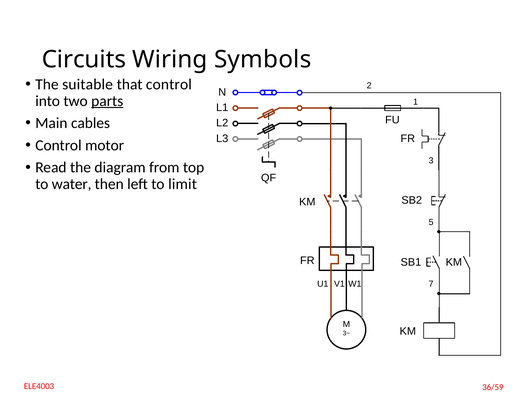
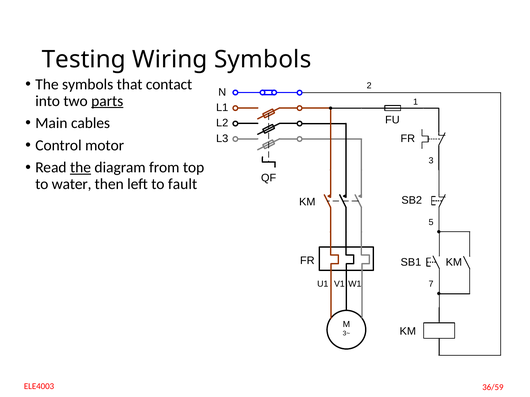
Circuits: Circuits -> Testing
The suitable: suitable -> symbols
that control: control -> contact
the at (81, 168) underline: none -> present
limit: limit -> fault
